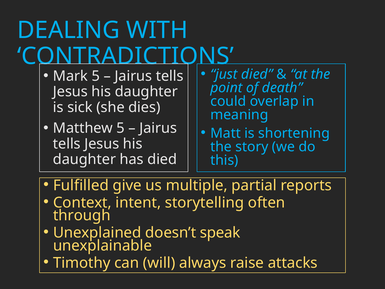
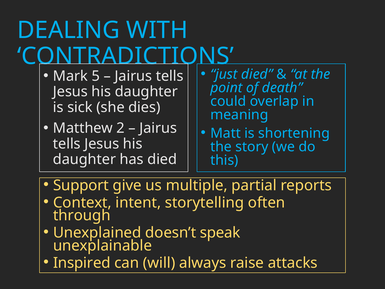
Matthew 5: 5 -> 2
Fulfilled: Fulfilled -> Support
Timothy: Timothy -> Inspired
